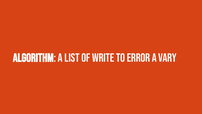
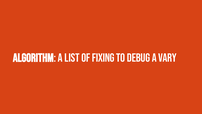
write: write -> fixing
error: error -> debug
